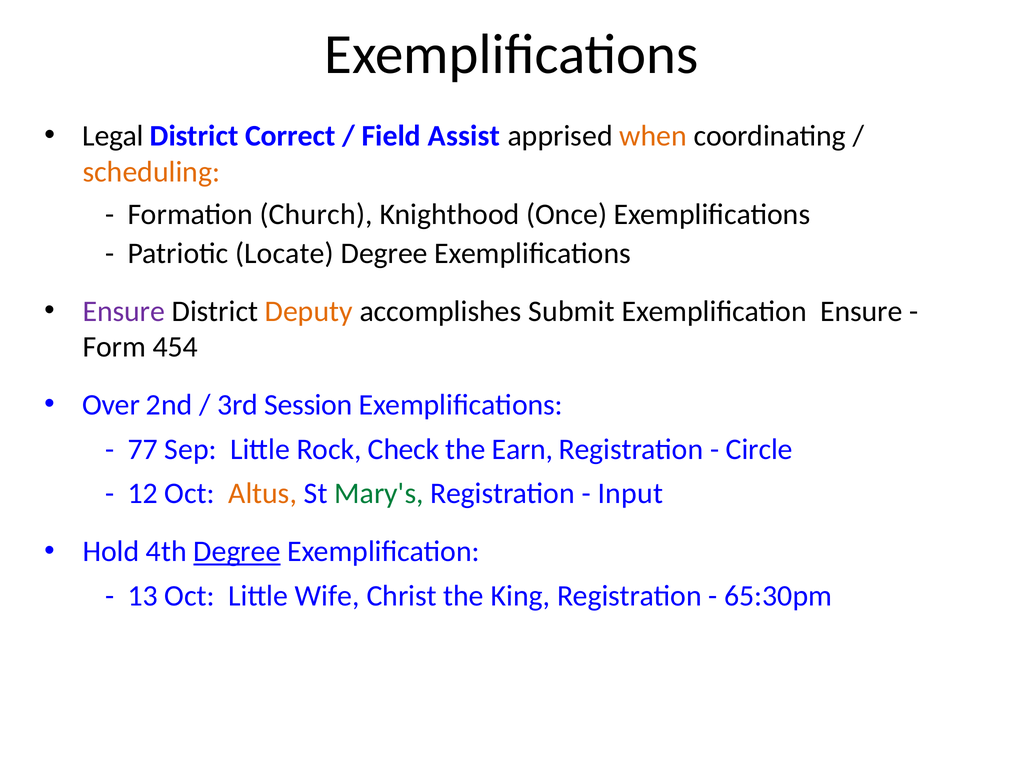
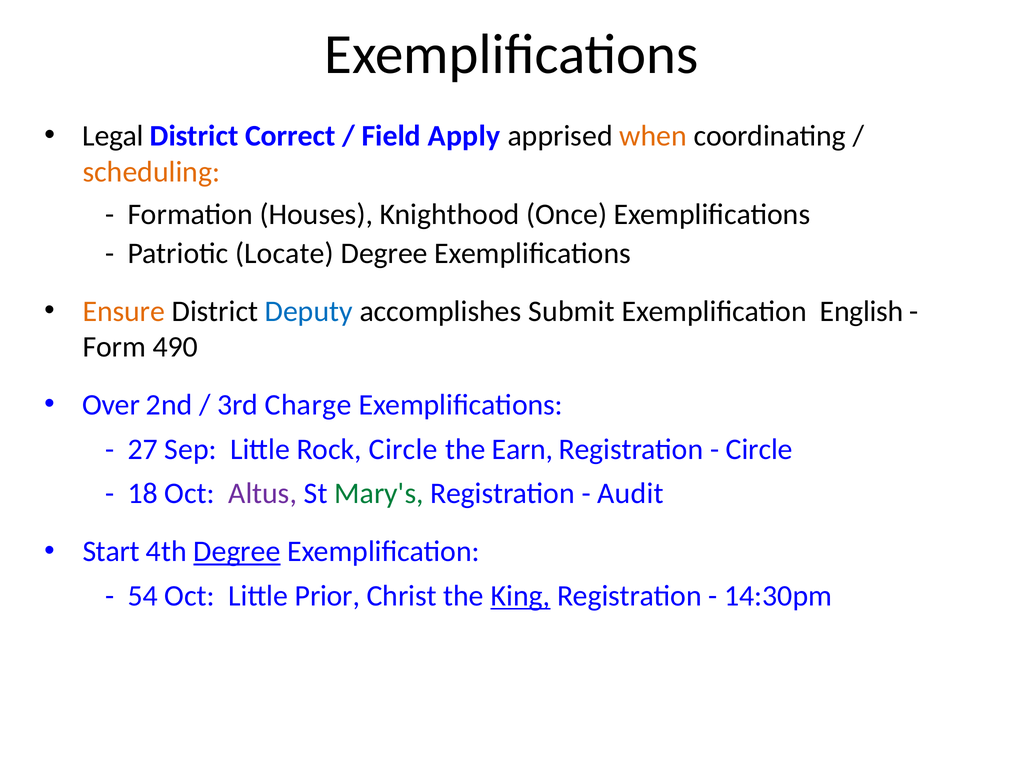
Assist: Assist -> Apply
Church: Church -> Houses
Ensure at (124, 311) colour: purple -> orange
Deputy colour: orange -> blue
Exemplification Ensure: Ensure -> English
454: 454 -> 490
Session: Session -> Charge
77: 77 -> 27
Rock Check: Check -> Circle
12: 12 -> 18
Altus colour: orange -> purple
Input: Input -> Audit
Hold: Hold -> Start
13: 13 -> 54
Wife: Wife -> Prior
King underline: none -> present
65:30pm: 65:30pm -> 14:30pm
